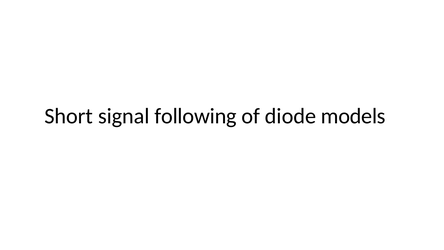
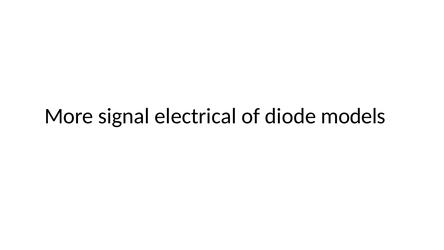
Short: Short -> More
following: following -> electrical
